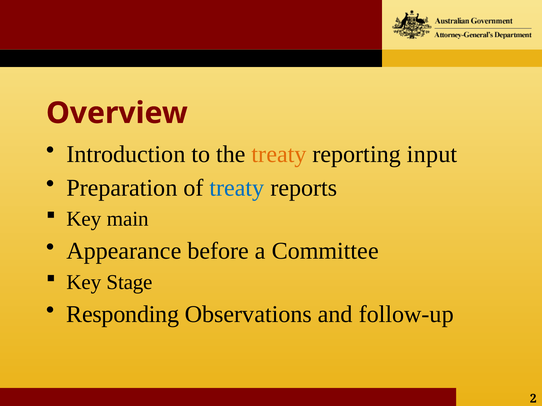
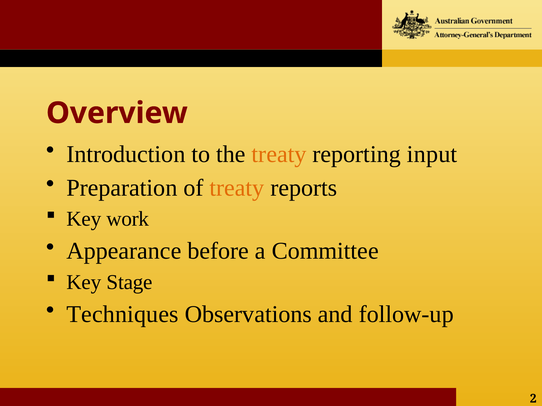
treaty at (237, 188) colour: blue -> orange
main: main -> work
Responding: Responding -> Techniques
